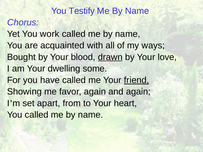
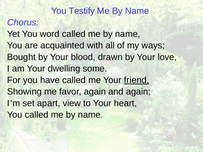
work: work -> word
drawn underline: present -> none
from: from -> view
